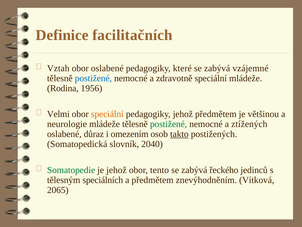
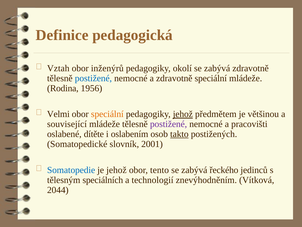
facilitačních: facilitačních -> pedagogická
obor oslabené: oslabené -> inženýrů
které: které -> okolí
zabývá vzájemné: vzájemné -> zdravotně
jehož at (183, 114) underline: none -> present
neurologie: neurologie -> související
postižené at (169, 124) colour: green -> purple
ztížených: ztížených -> pracovišti
důraz: důraz -> dítěte
omezením: omezením -> oslabením
Somatopedická: Somatopedická -> Somatopedické
2040: 2040 -> 2001
Somatopedie colour: green -> blue
a předmětem: předmětem -> technologií
2065: 2065 -> 2044
